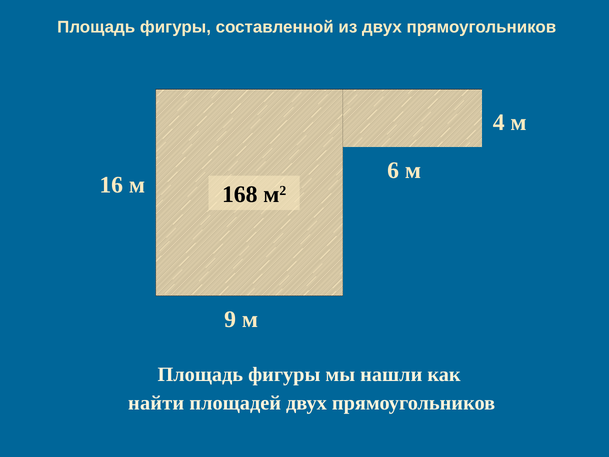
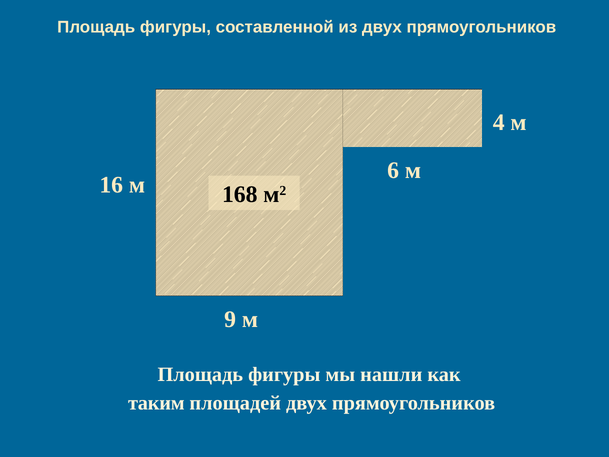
найти: найти -> таким
